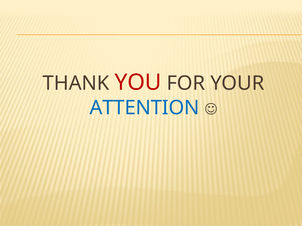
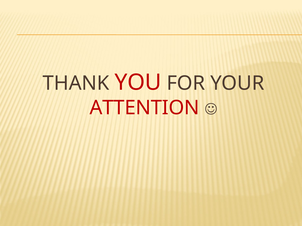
ATTENTION colour: blue -> red
